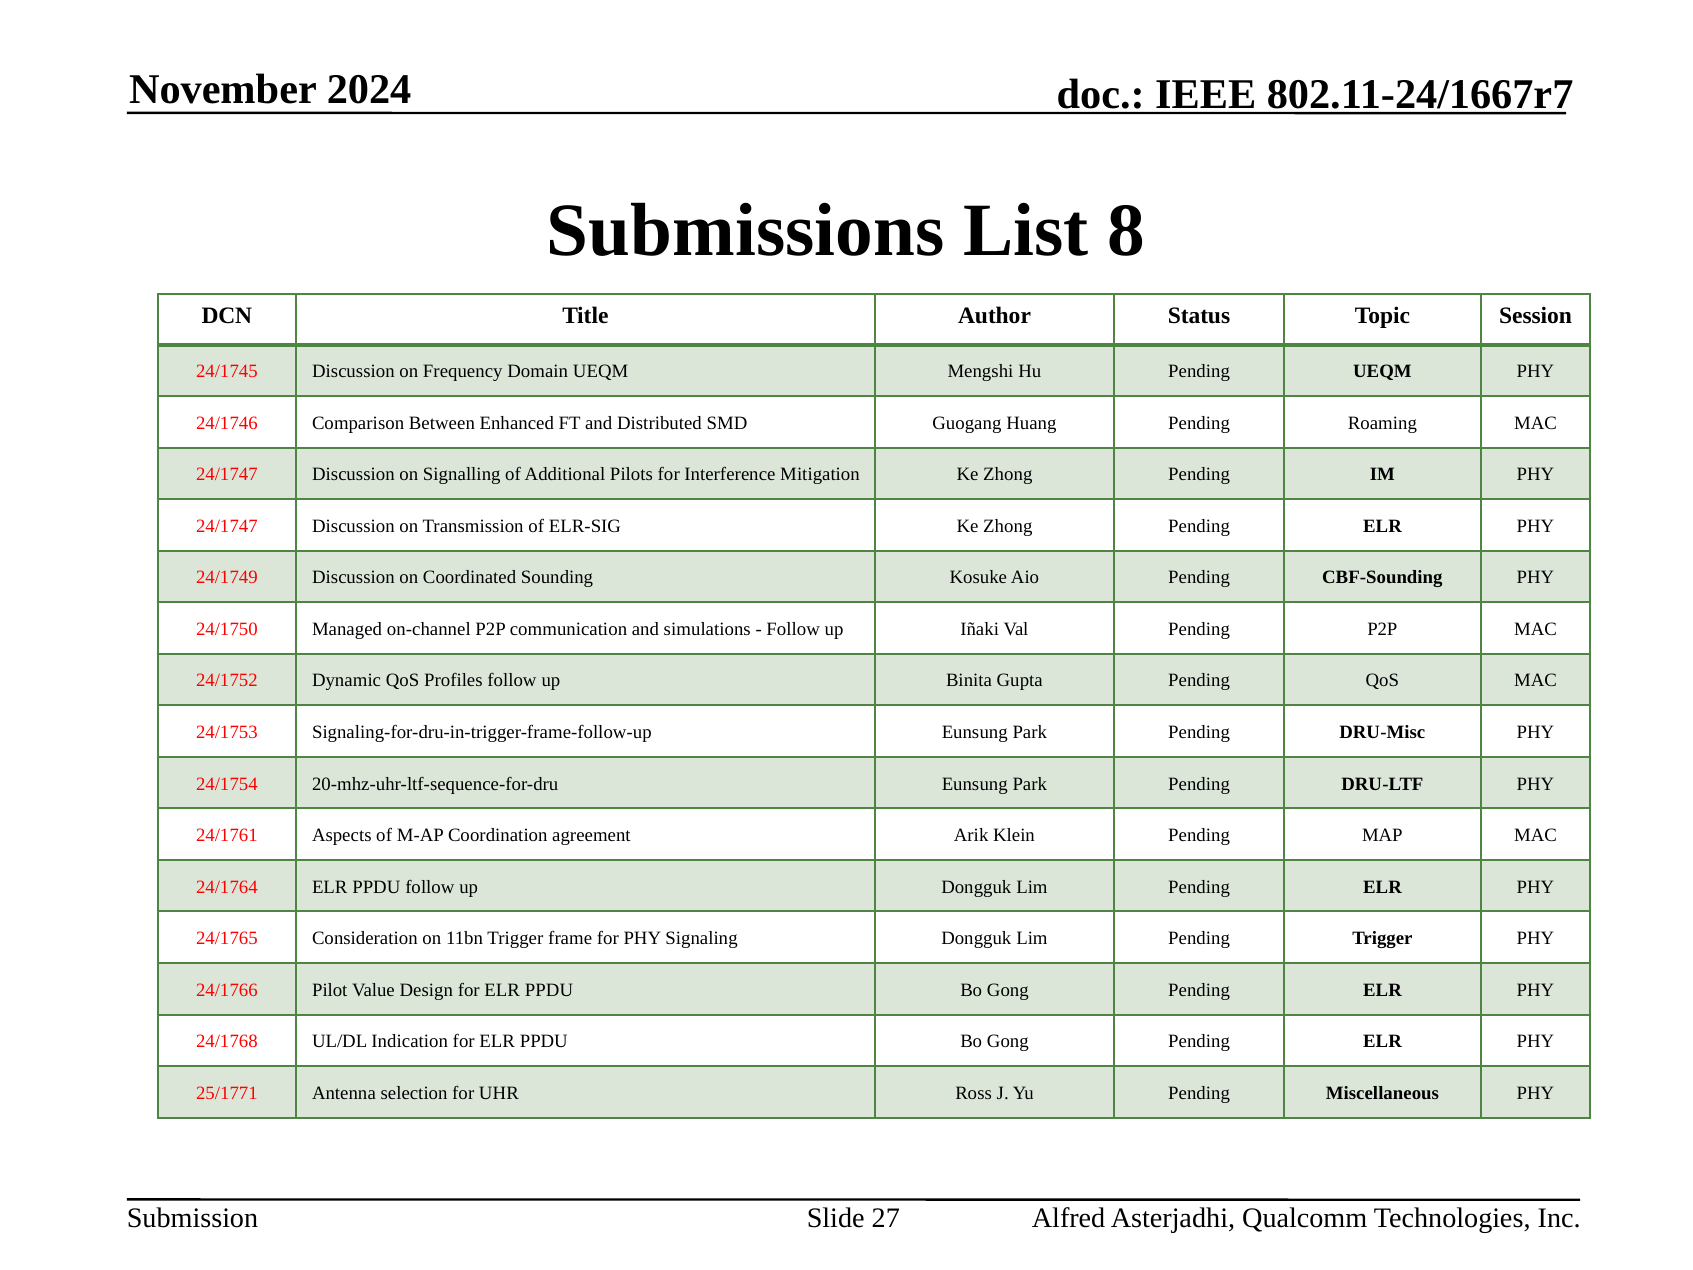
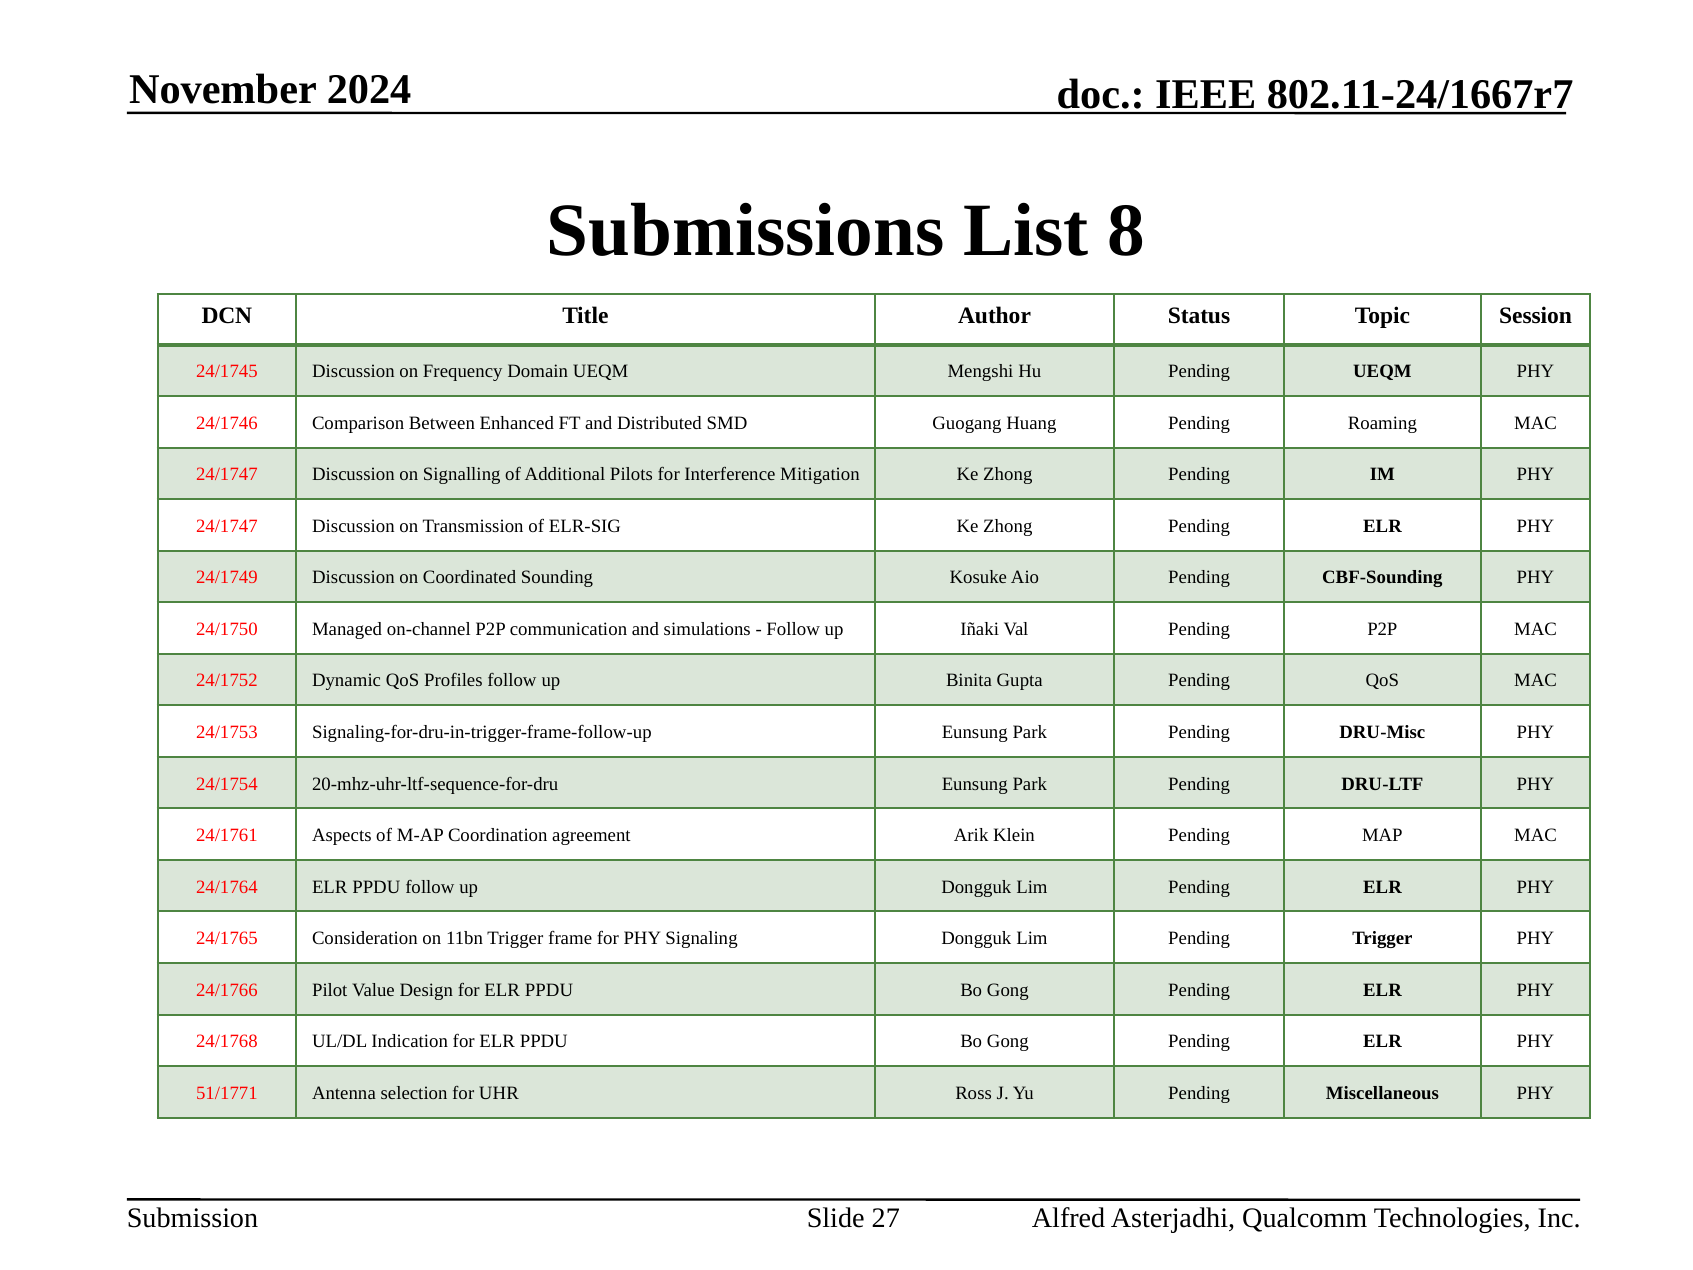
25/1771: 25/1771 -> 51/1771
